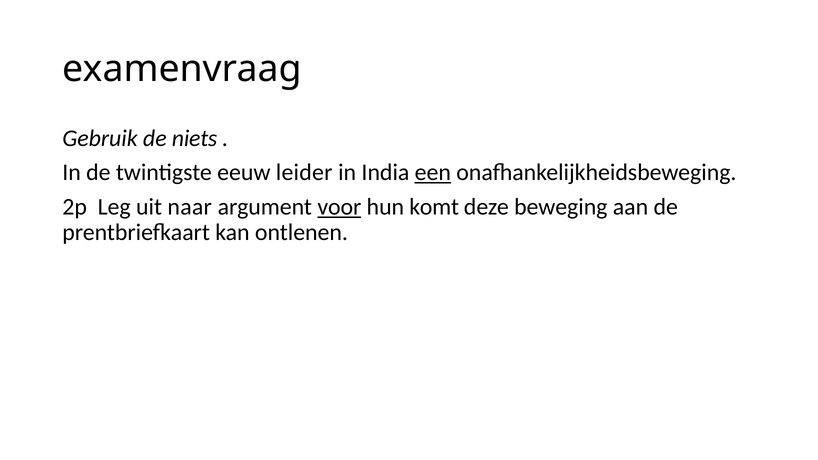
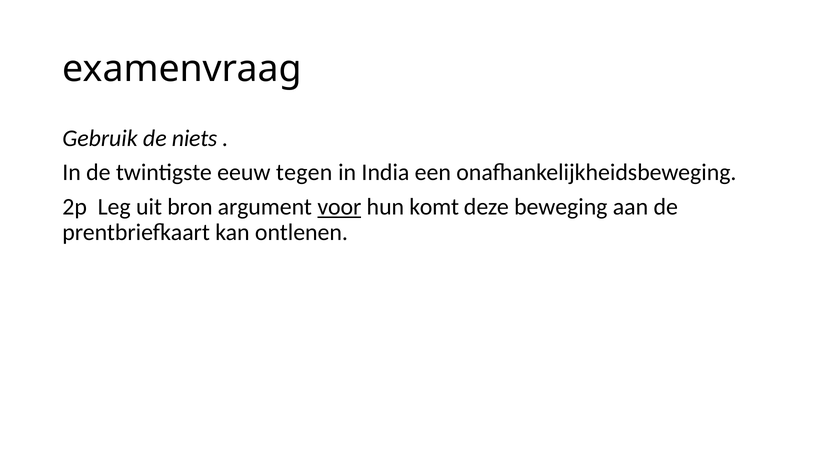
leider: leider -> tegen
een underline: present -> none
naar: naar -> bron
